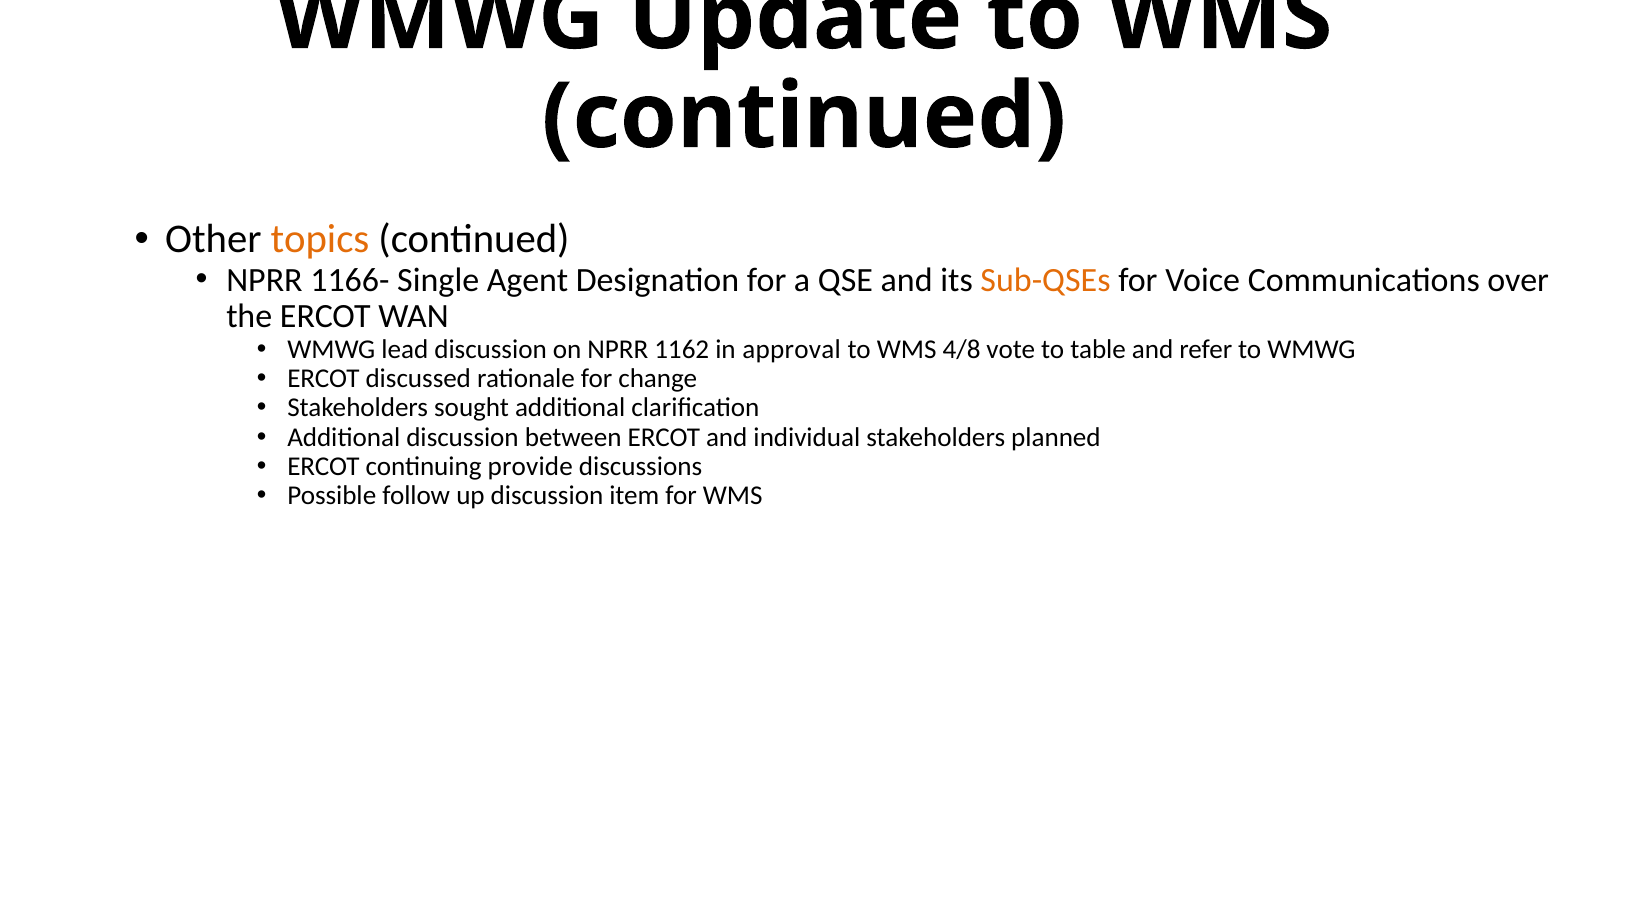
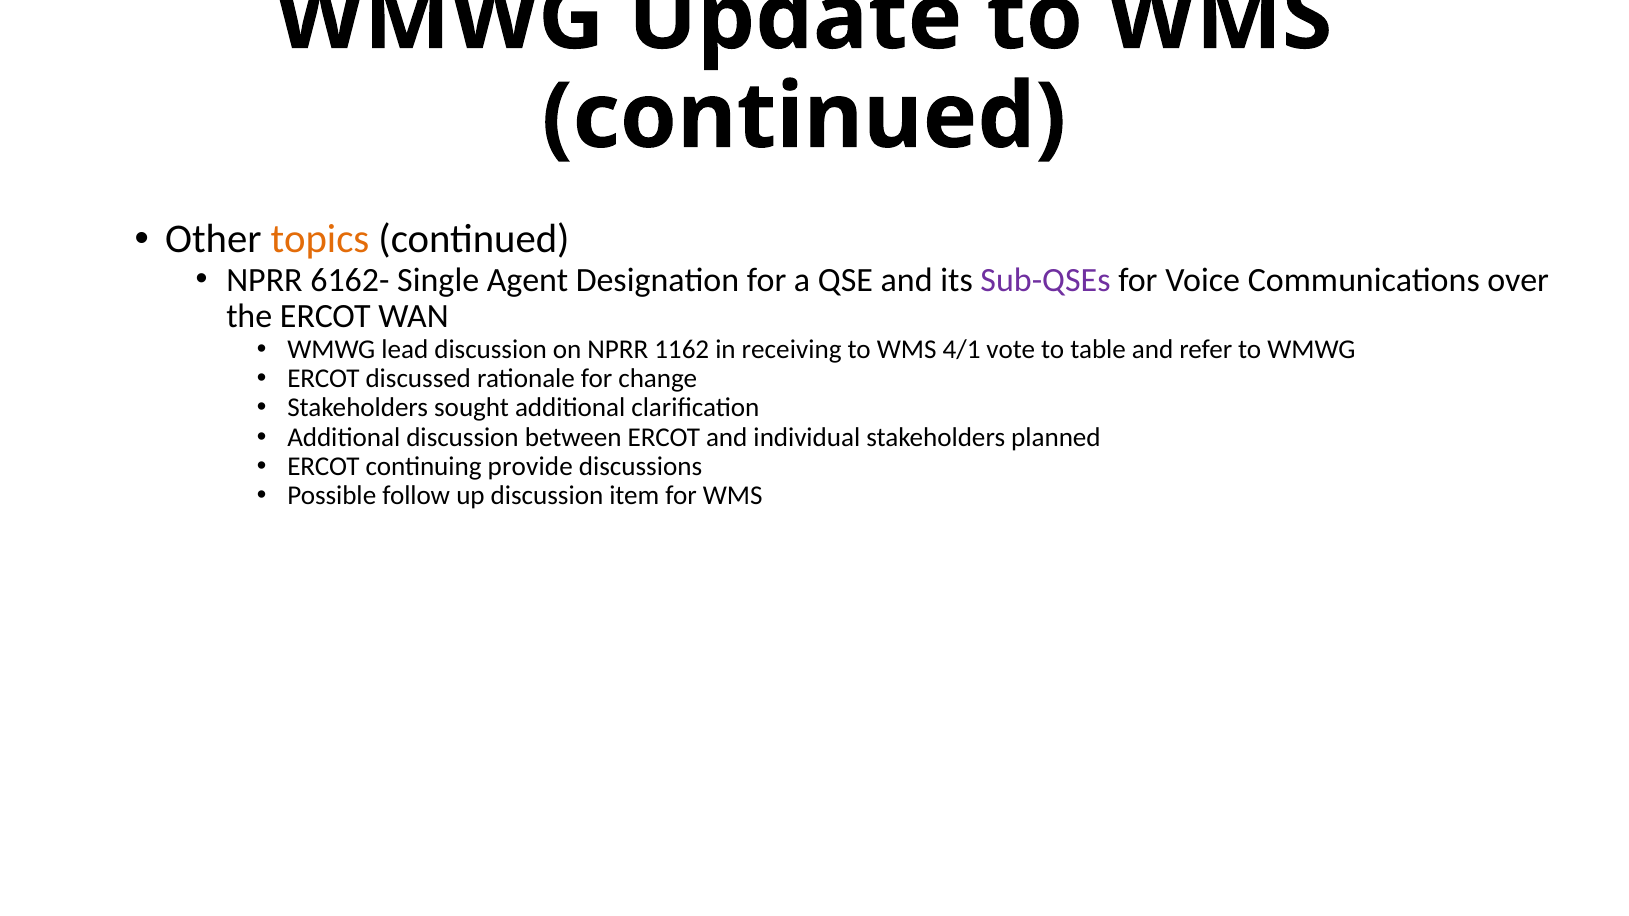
1166-: 1166- -> 6162-
Sub-QSEs colour: orange -> purple
approval: approval -> receiving
4/8: 4/8 -> 4/1
